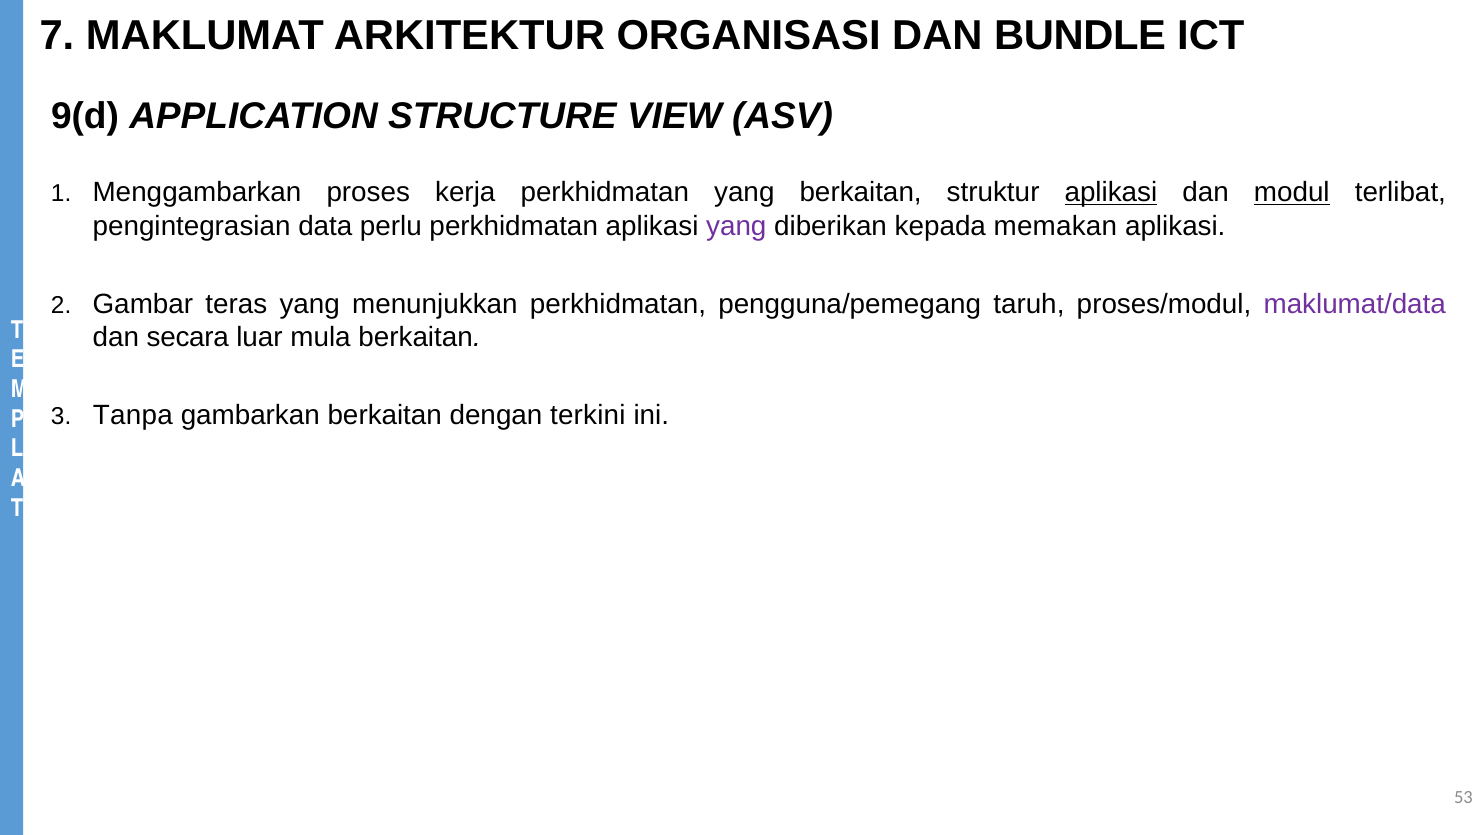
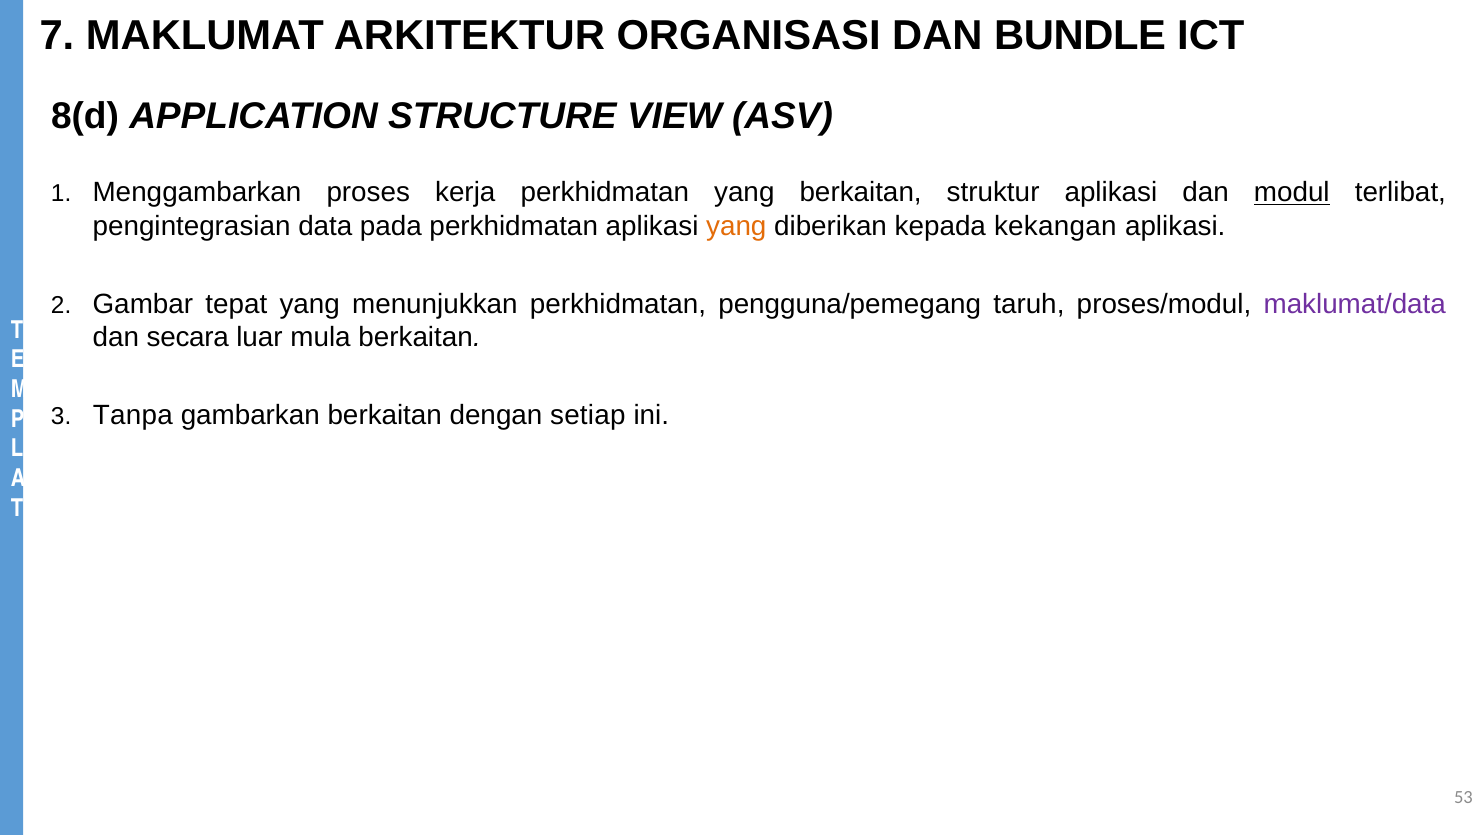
9(d: 9(d -> 8(d
aplikasi at (1111, 192) underline: present -> none
perlu: perlu -> pada
yang at (736, 226) colour: purple -> orange
memakan: memakan -> kekangan
teras: teras -> tepat
terkini: terkini -> setiap
